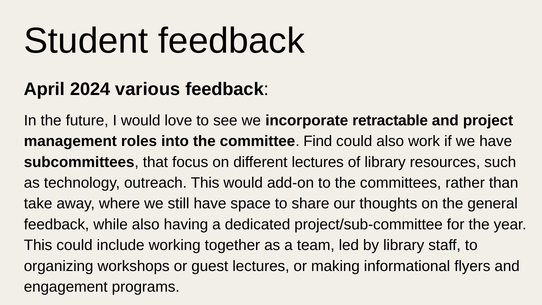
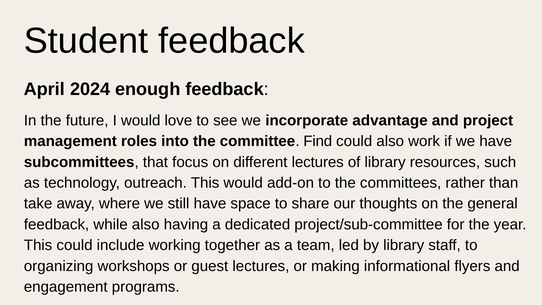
various: various -> enough
retractable: retractable -> advantage
